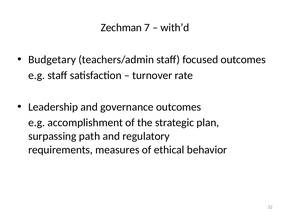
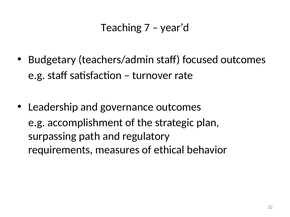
Zechman: Zechman -> Teaching
with’d: with’d -> year’d
